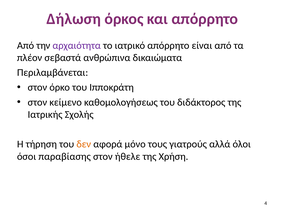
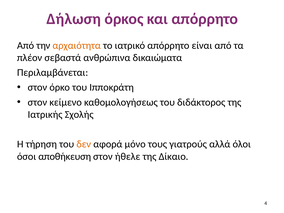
αρχαιότητα colour: purple -> orange
παραβίασης: παραβίασης -> αποθήκευση
Χρήση: Χρήση -> Δίκαιο
